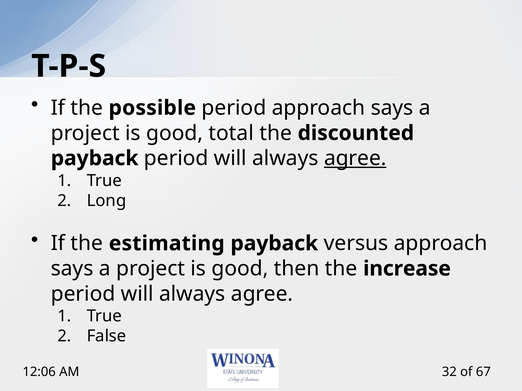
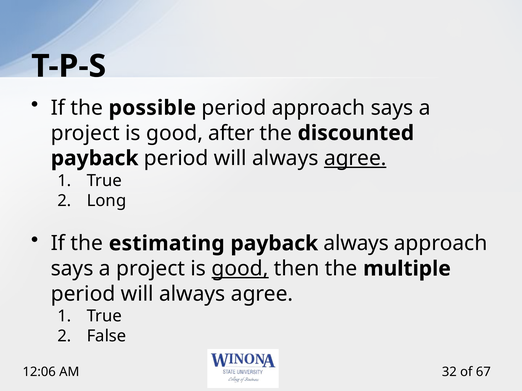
total: total -> after
payback versus: versus -> always
good at (240, 269) underline: none -> present
increase: increase -> multiple
